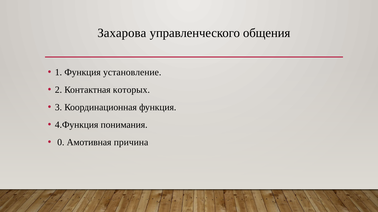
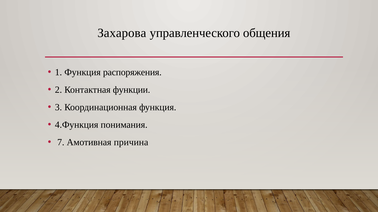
установление: установление -> распоряжения
которых: которых -> функции
0: 0 -> 7
